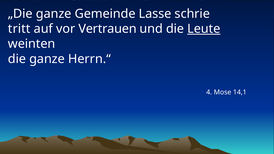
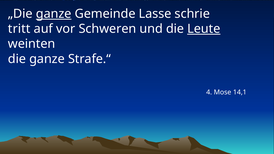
ganze at (54, 14) underline: none -> present
Vertrauen: Vertrauen -> Schweren
Herrn.“: Herrn.“ -> Strafe.“
